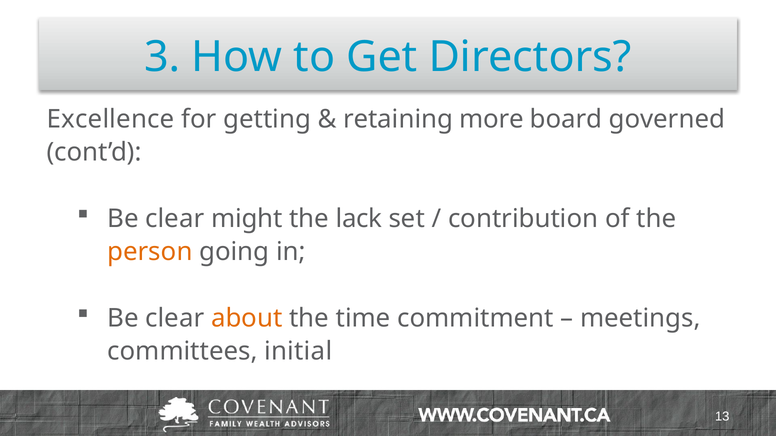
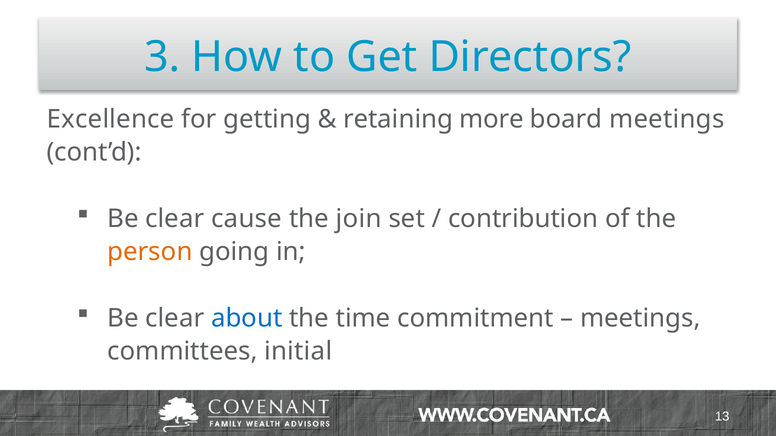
board governed: governed -> meetings
might: might -> cause
lack: lack -> join
about colour: orange -> blue
